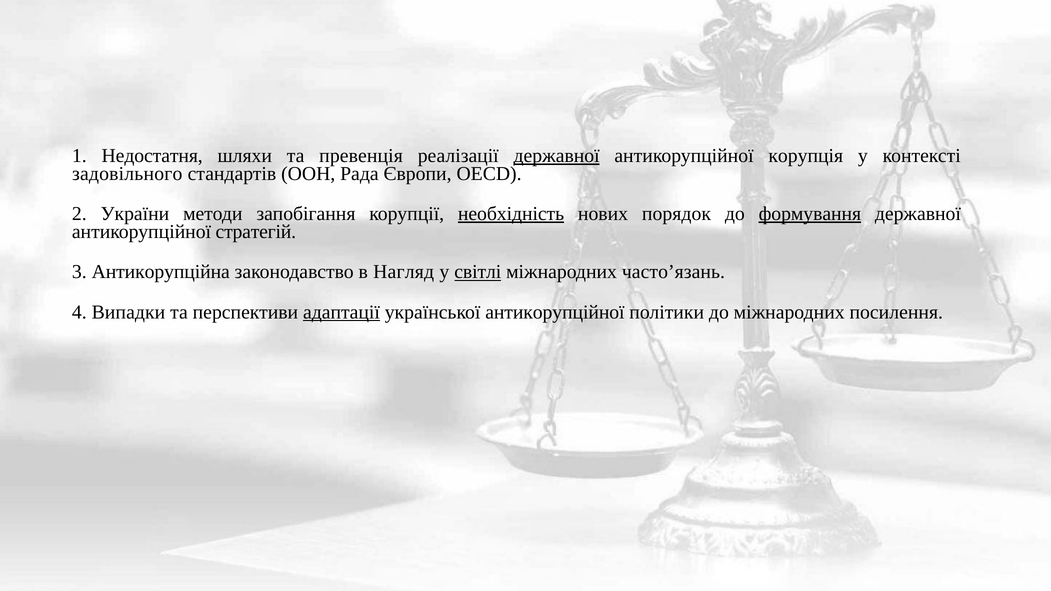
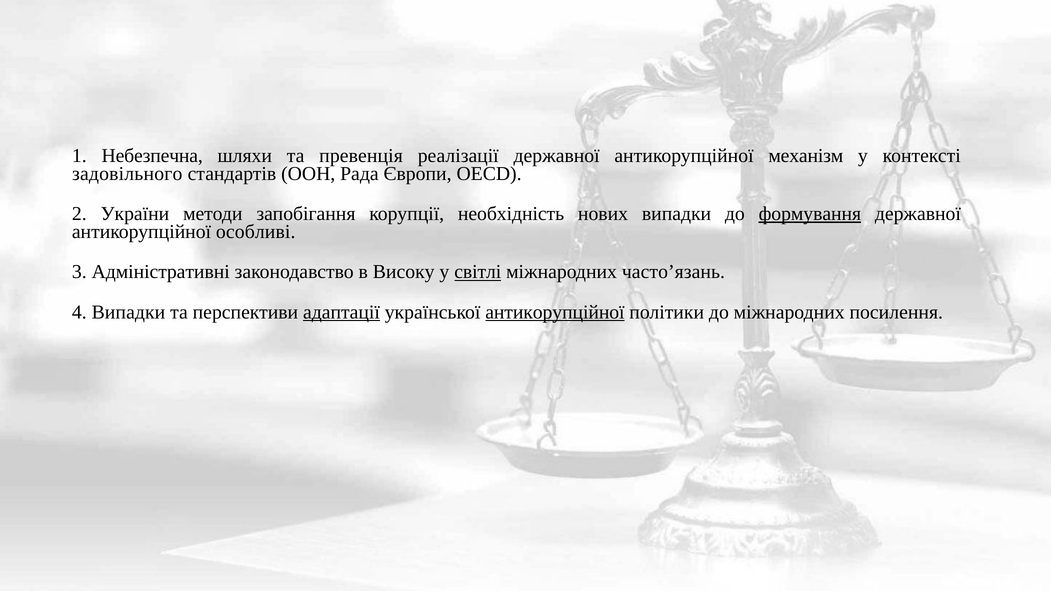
Недостатня: Недостатня -> Небезпечна
державної at (557, 156) underline: present -> none
корупція: корупція -> механізм
необхідність underline: present -> none
нових порядок: порядок -> випадки
стратегій: стратегій -> особливі
Антикорупційна: Антикорупційна -> Адміністративні
Нагляд: Нагляд -> Високу
антикорупційної at (555, 312) underline: none -> present
